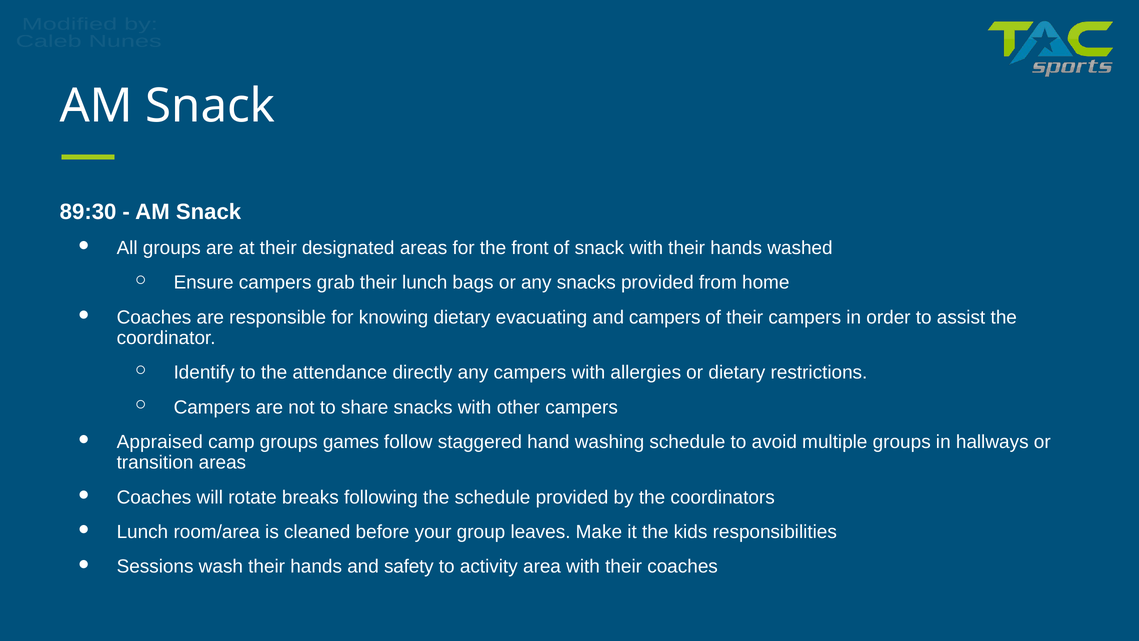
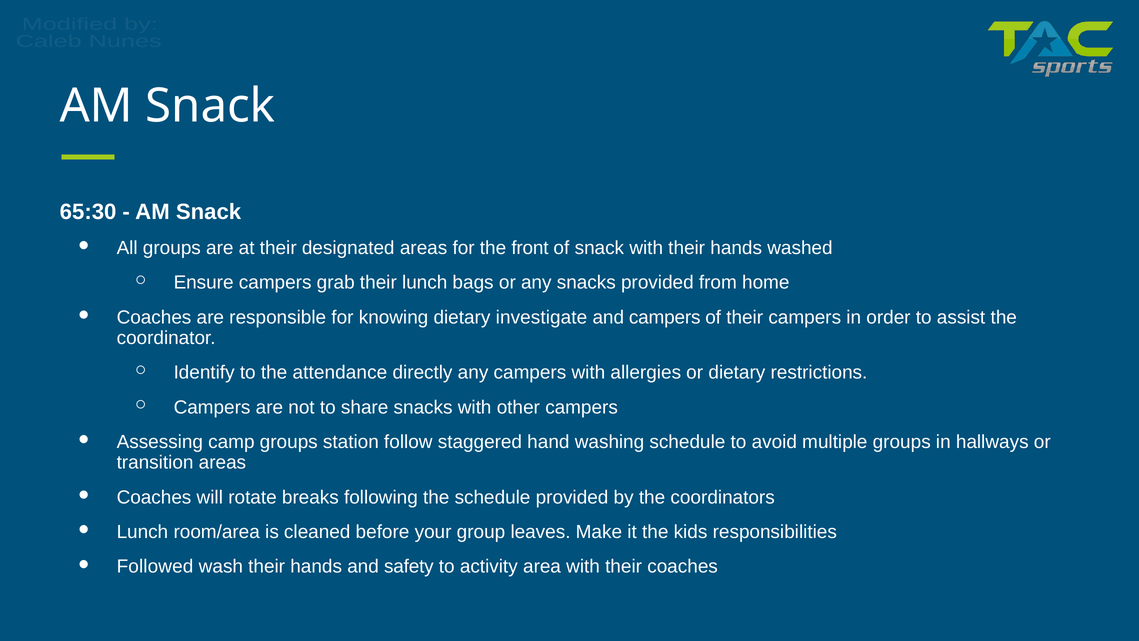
89:30: 89:30 -> 65:30
evacuating: evacuating -> investigate
Appraised: Appraised -> Assessing
games: games -> station
Sessions: Sessions -> Followed
